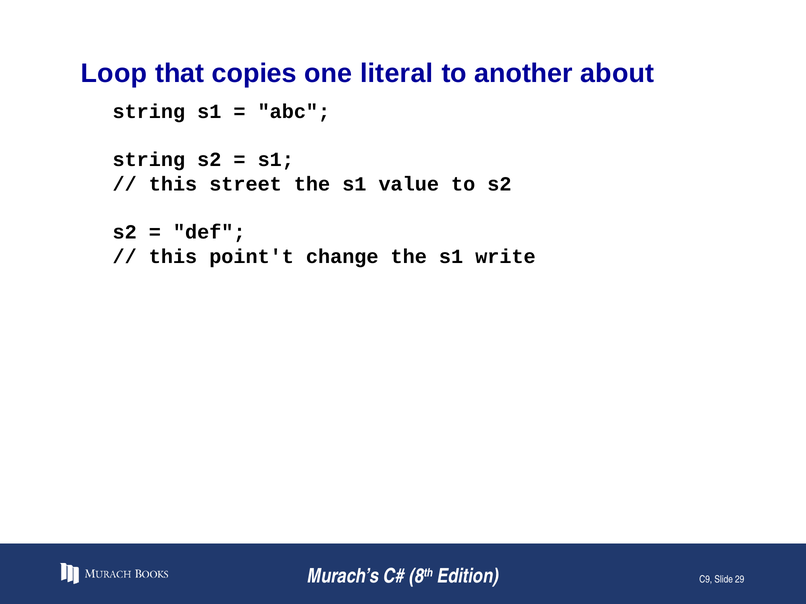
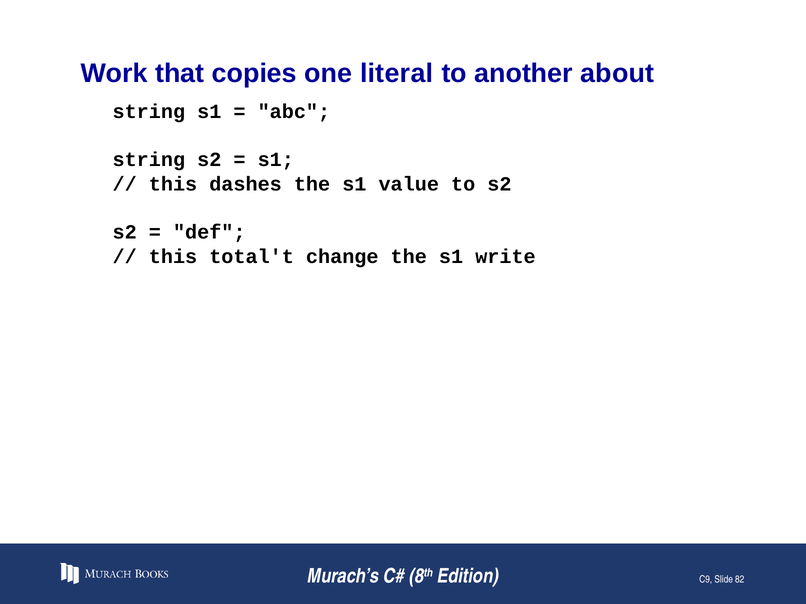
Loop: Loop -> Work
street: street -> dashes
point't: point't -> total't
29: 29 -> 82
